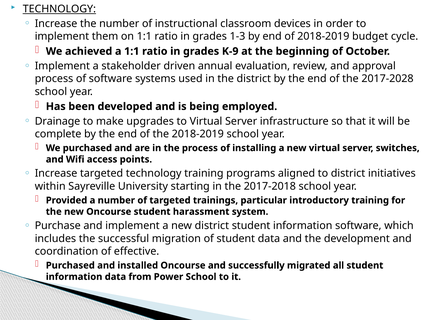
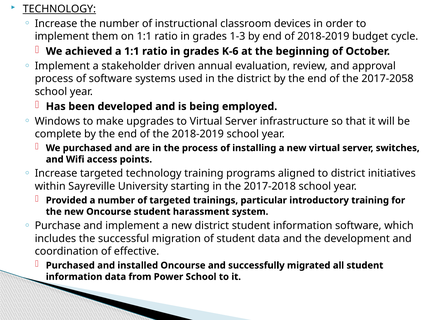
K-9: K-9 -> K-6
2017-2028: 2017-2028 -> 2017-2058
Drainage: Drainage -> Windows
